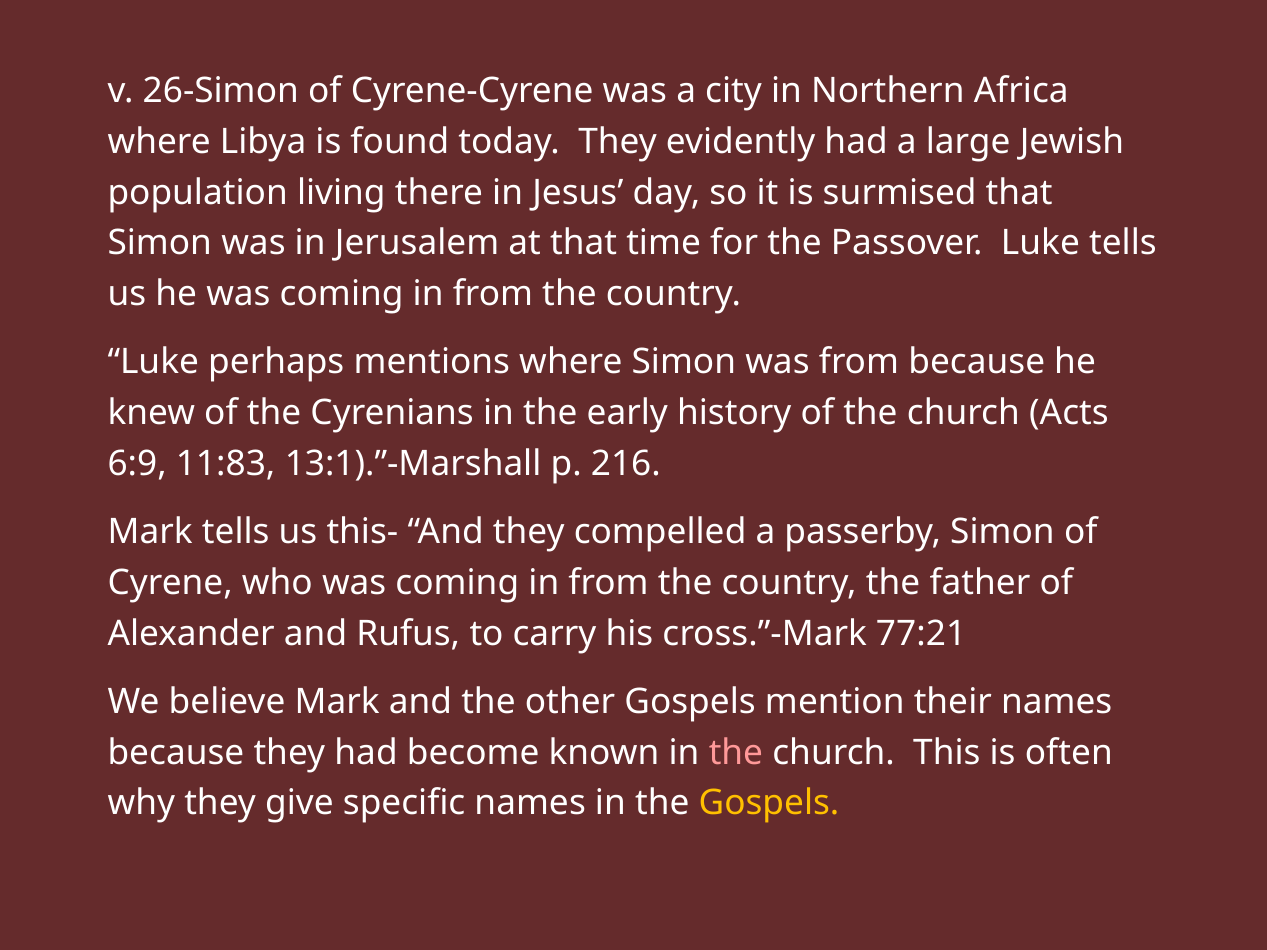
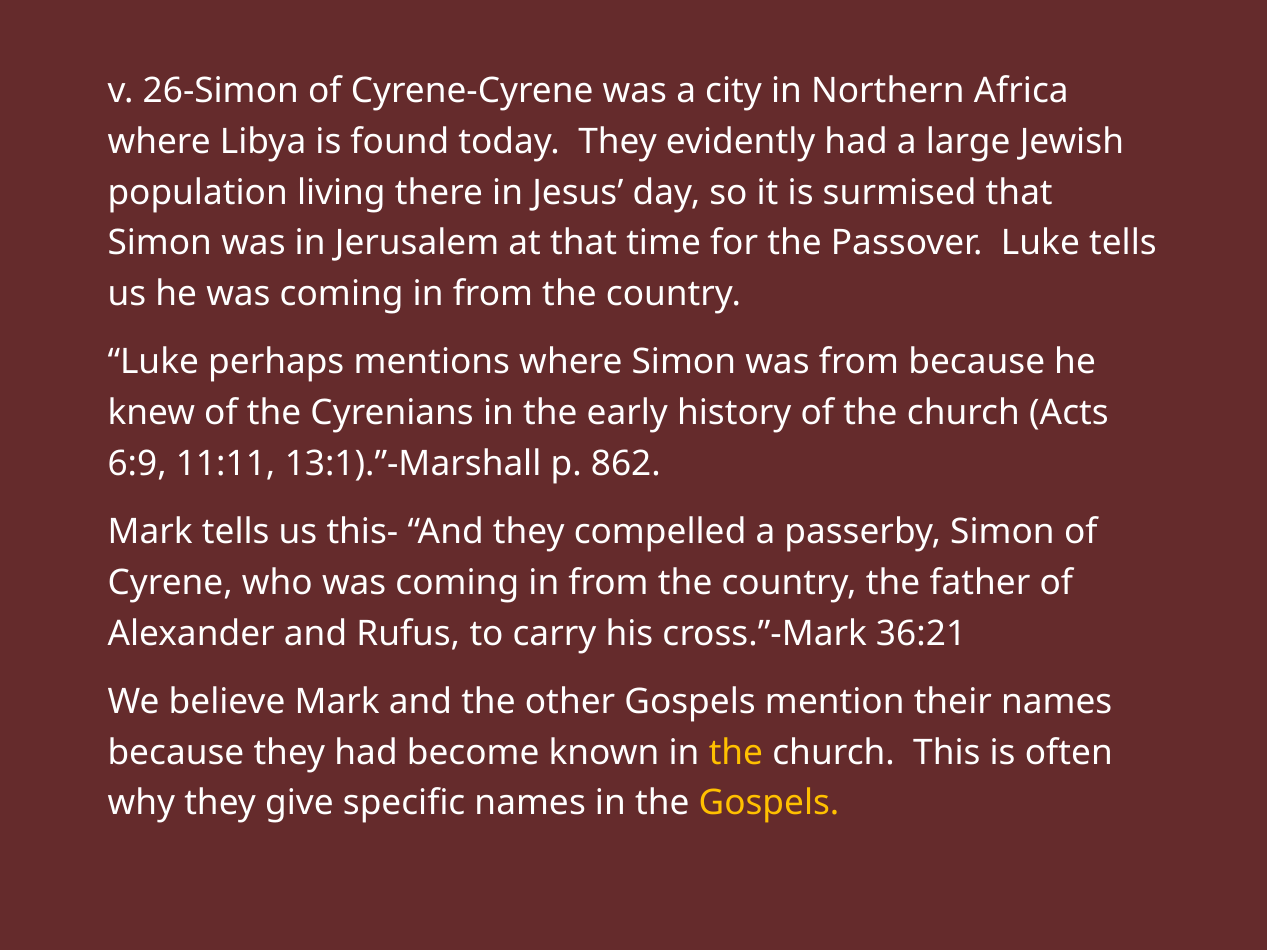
11:83: 11:83 -> 11:11
216: 216 -> 862
77:21: 77:21 -> 36:21
the at (736, 753) colour: pink -> yellow
